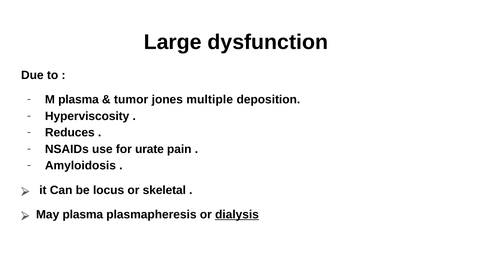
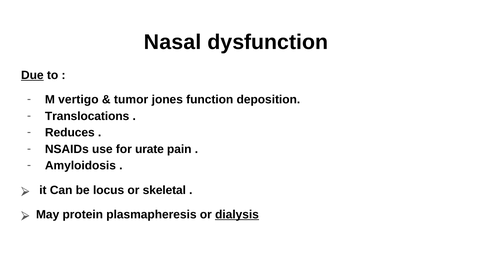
Large: Large -> Nasal
Due underline: none -> present
M plasma: plasma -> vertigo
multiple: multiple -> function
Hyperviscosity: Hyperviscosity -> Translocations
May plasma: plasma -> protein
